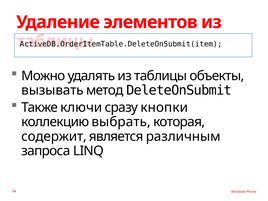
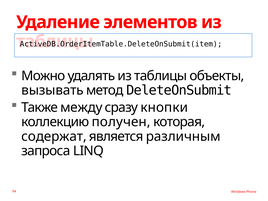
ключи: ключи -> между
выбрать: выбрать -> получен
содержит: содержит -> содержат
